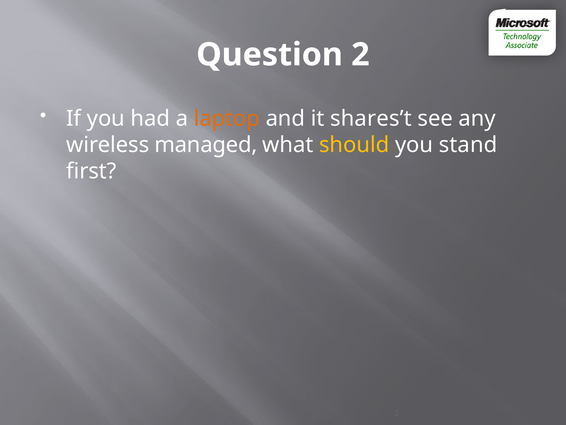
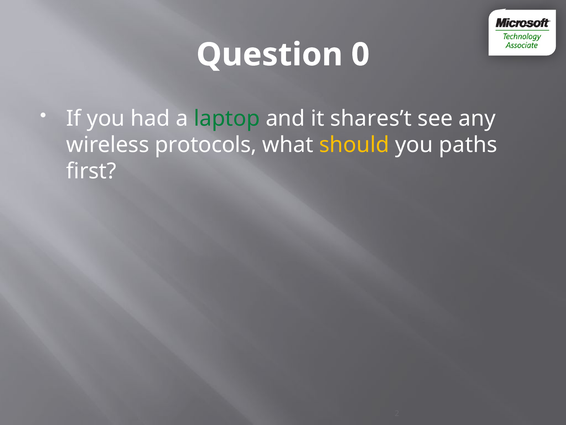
Question 2: 2 -> 0
laptop colour: orange -> green
managed: managed -> protocols
stand: stand -> paths
